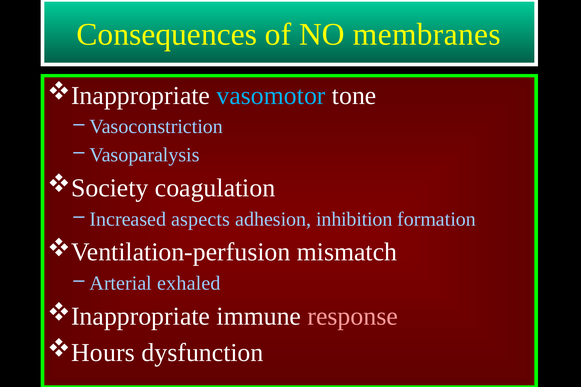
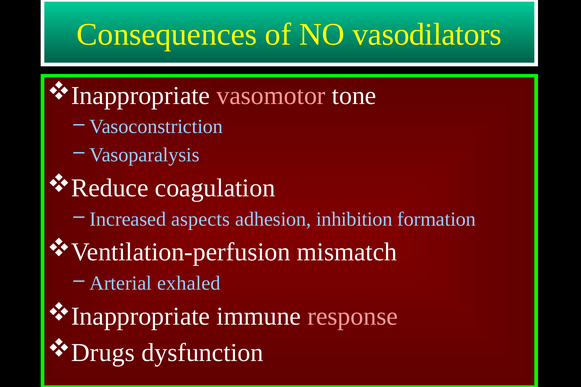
membranes: membranes -> vasodilators
vasomotor colour: light blue -> pink
Society: Society -> Reduce
Hours: Hours -> Drugs
